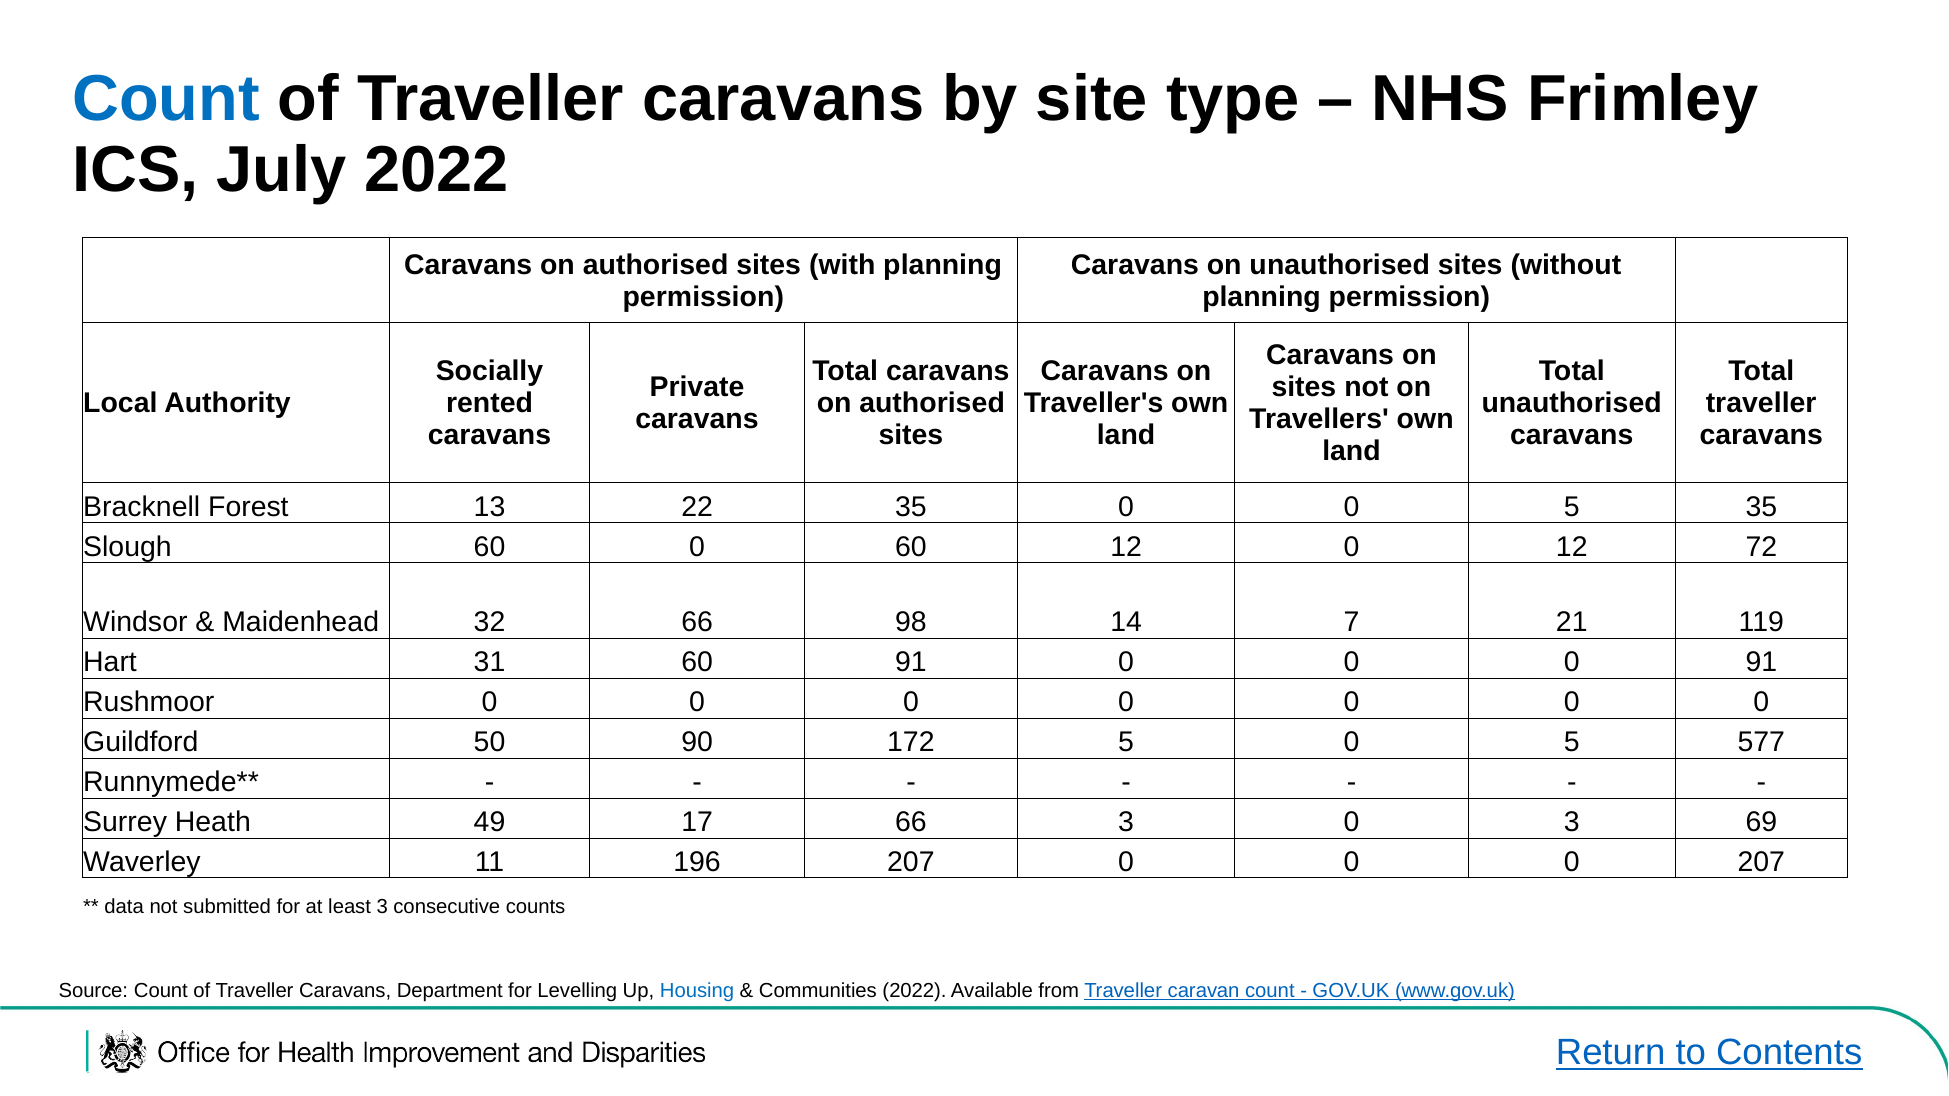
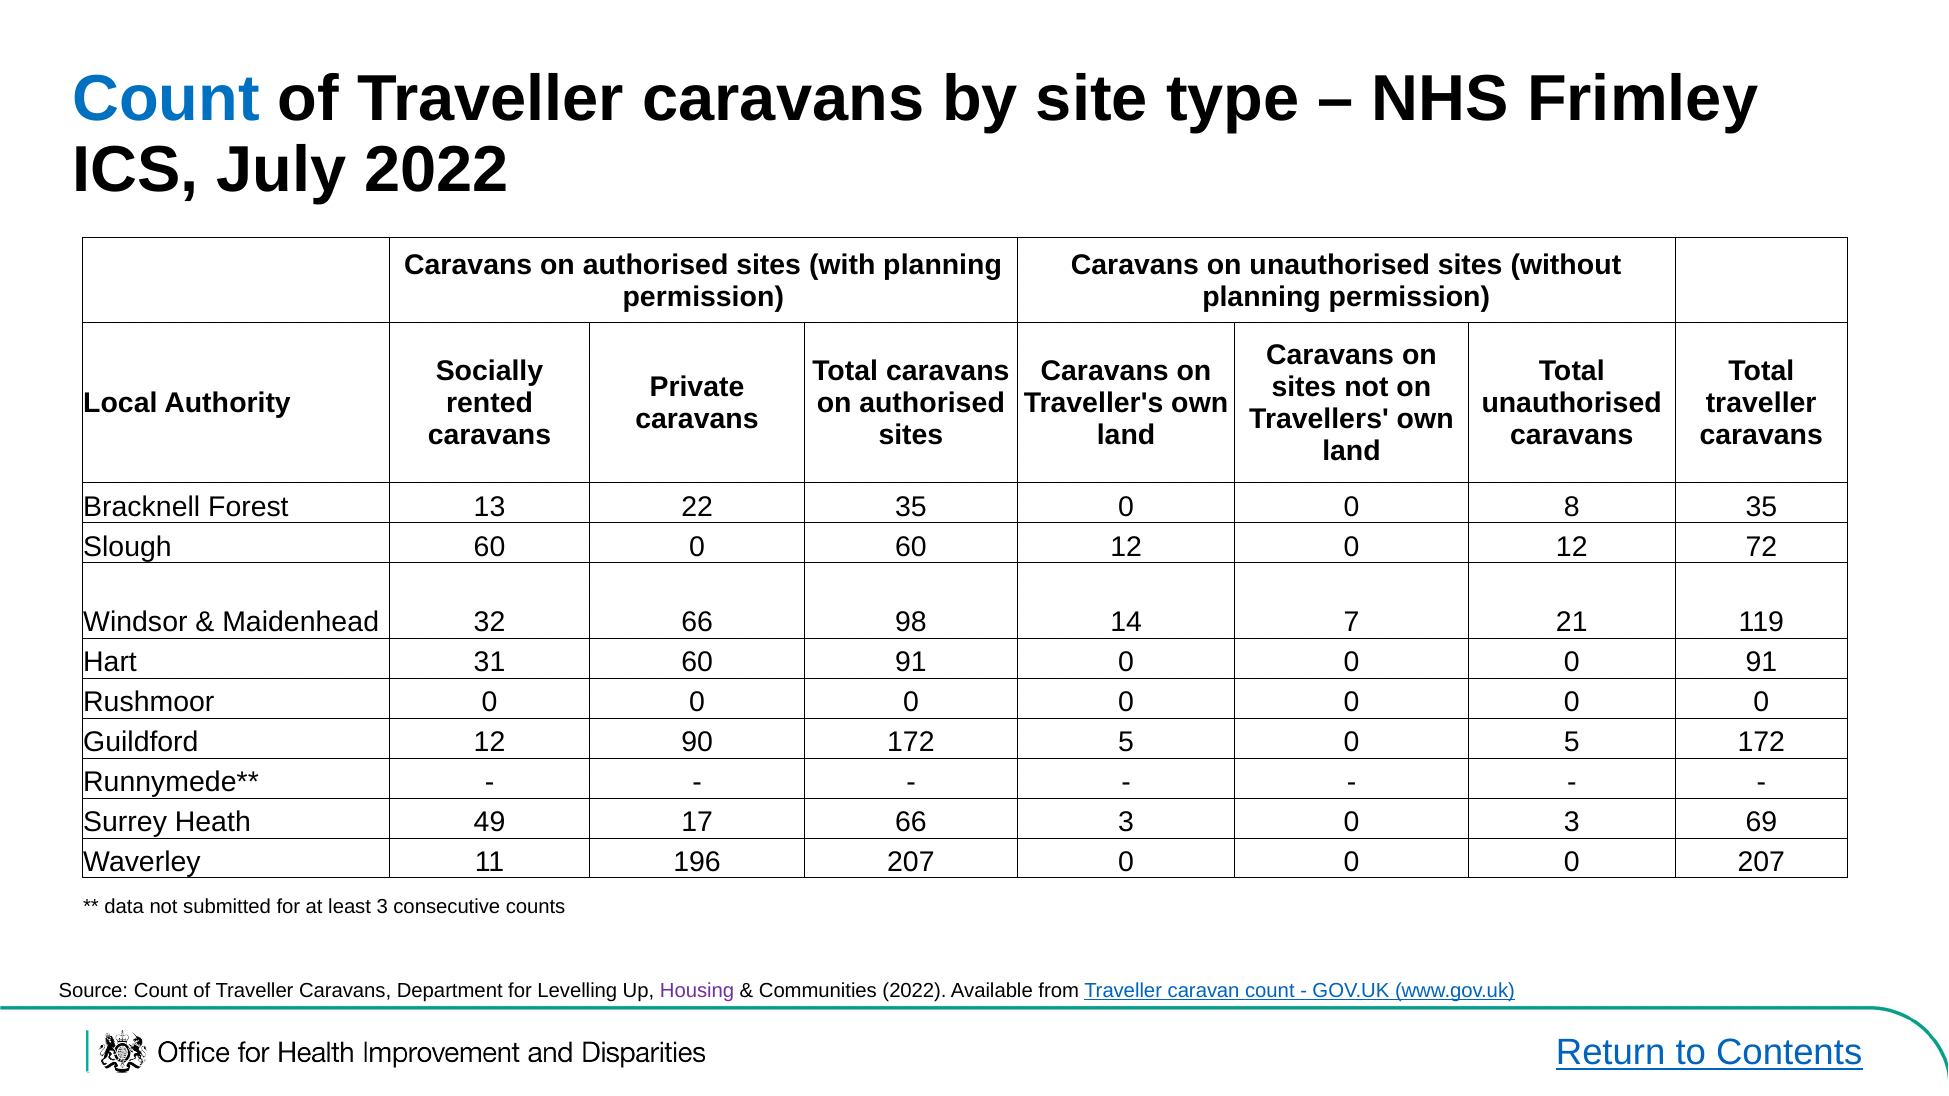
0 0 5: 5 -> 8
Guildford 50: 50 -> 12
5 577: 577 -> 172
Housing colour: blue -> purple
